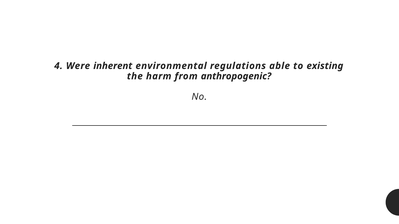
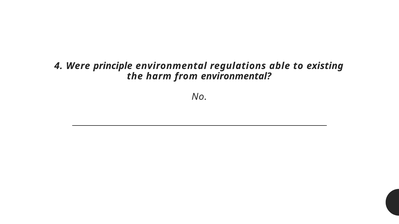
inherent: inherent -> principle
from anthropogenic: anthropogenic -> environmental
